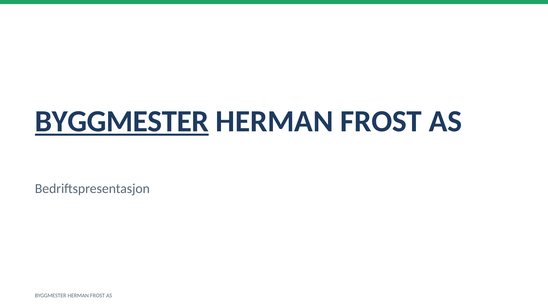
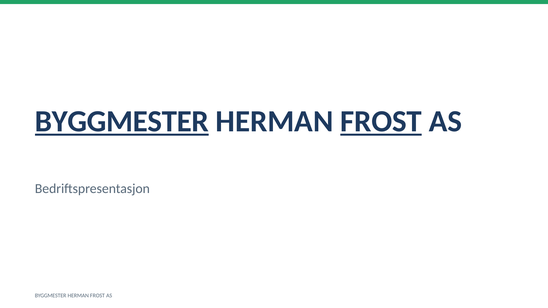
FROST at (381, 122) underline: none -> present
